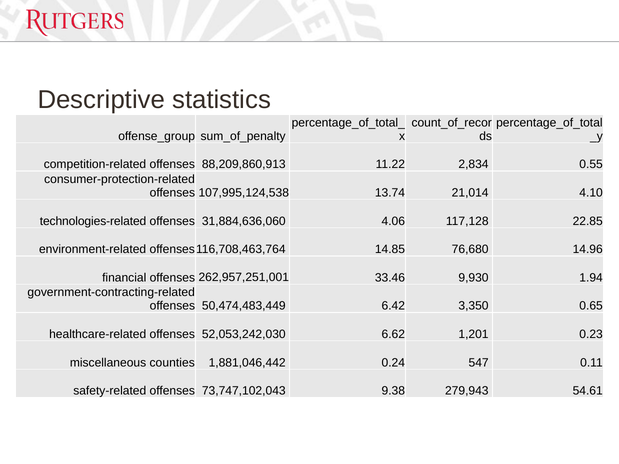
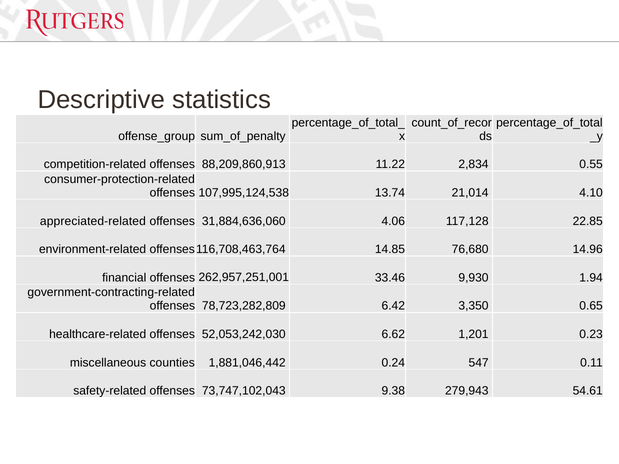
technologies-related: technologies-related -> appreciated-related
50,474,483,449: 50,474,483,449 -> 78,723,282,809
